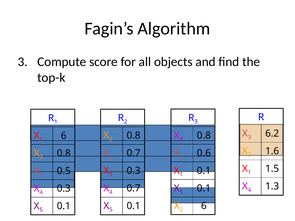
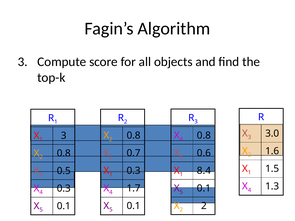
6.2: 6.2 -> 3.0
1 6: 6 -> 3
1 0.1: 0.1 -> 8.4
0.7 at (134, 189): 0.7 -> 1.7
6 at (204, 206): 6 -> 2
